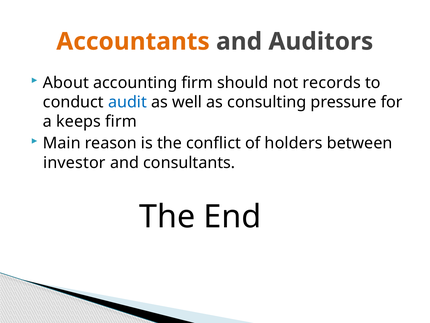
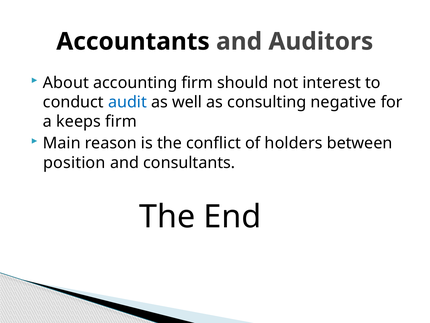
Accountants colour: orange -> black
records: records -> interest
pressure: pressure -> negative
investor: investor -> position
